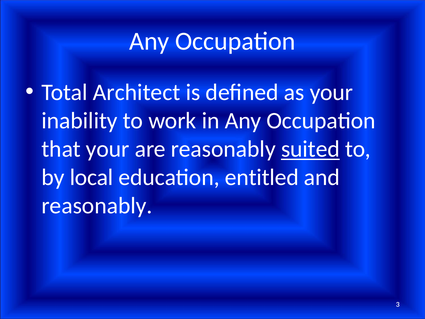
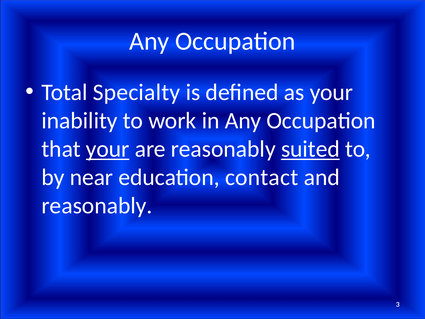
Architect: Architect -> Specialty
your at (108, 149) underline: none -> present
local: local -> near
entitled: entitled -> contact
